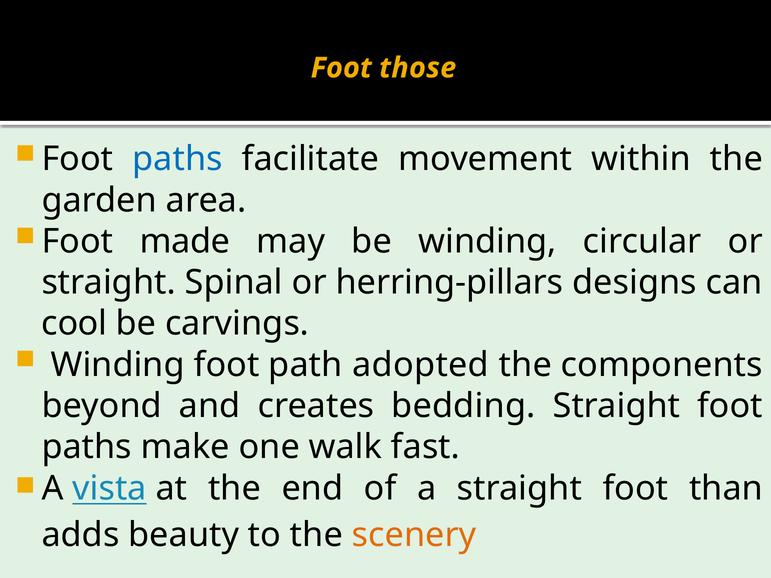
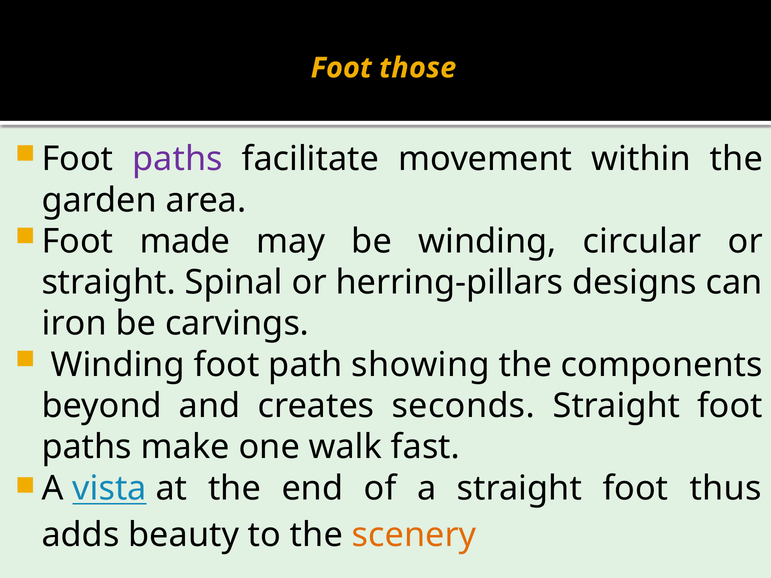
paths at (177, 159) colour: blue -> purple
cool: cool -> iron
adopted: adopted -> showing
bedding: bedding -> seconds
than: than -> thus
